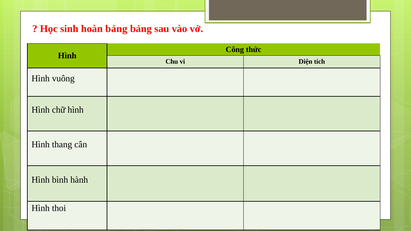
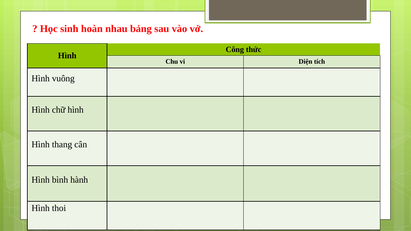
hoàn bảng: bảng -> nhau
